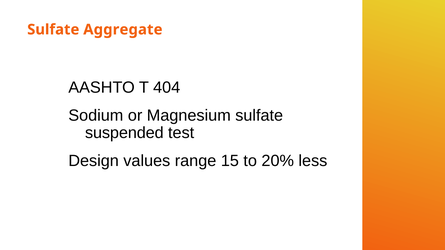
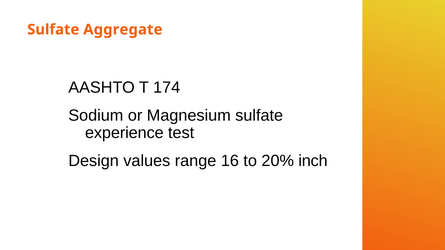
404: 404 -> 174
suspended: suspended -> experience
15: 15 -> 16
less: less -> inch
